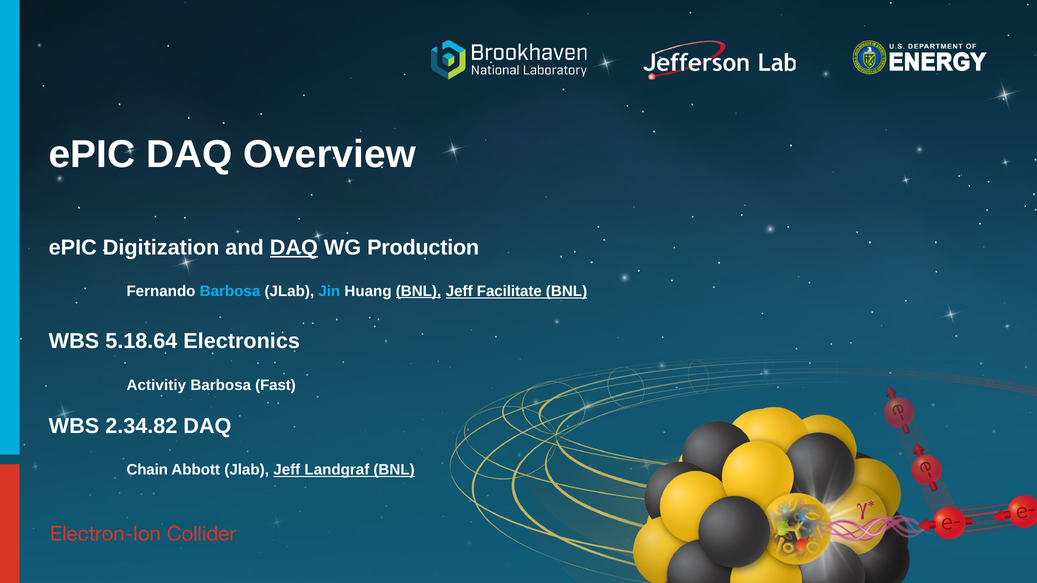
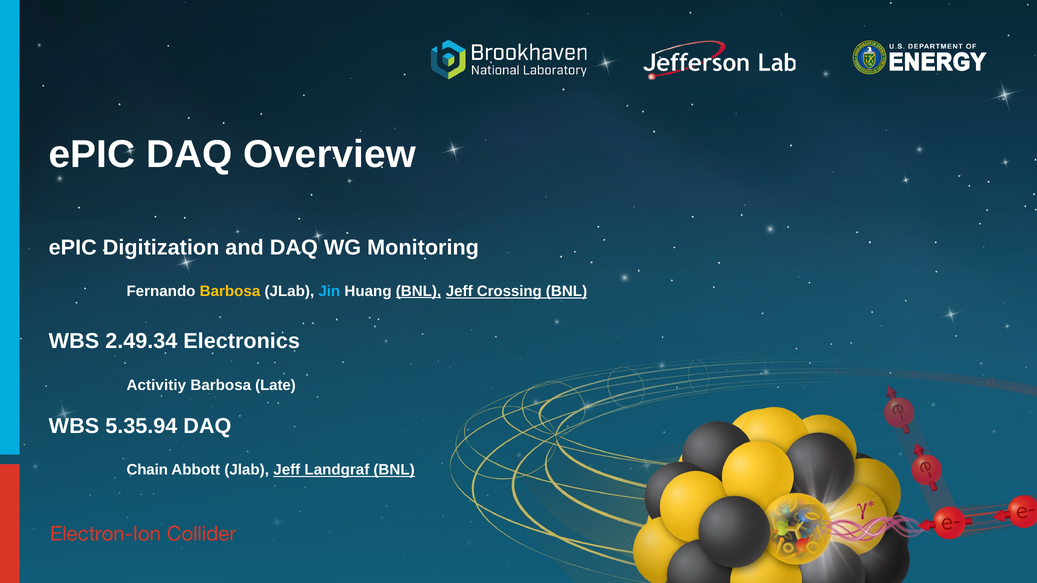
DAQ at (294, 248) underline: present -> none
Production: Production -> Monitoring
Barbosa at (230, 291) colour: light blue -> yellow
Facilitate: Facilitate -> Crossing
5.18.64: 5.18.64 -> 2.49.34
Fast: Fast -> Late
2.34.82: 2.34.82 -> 5.35.94
